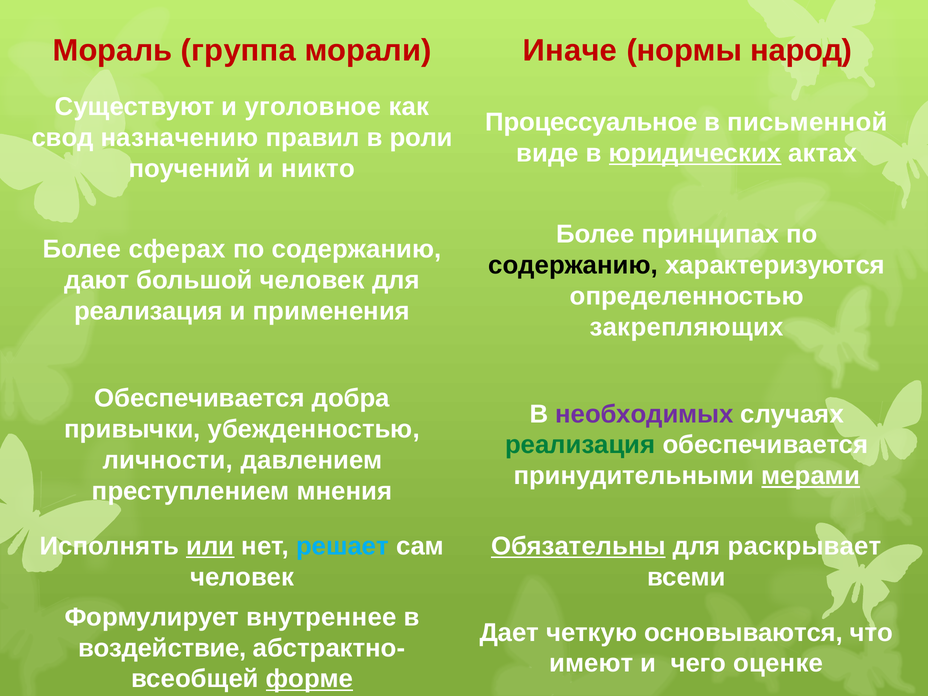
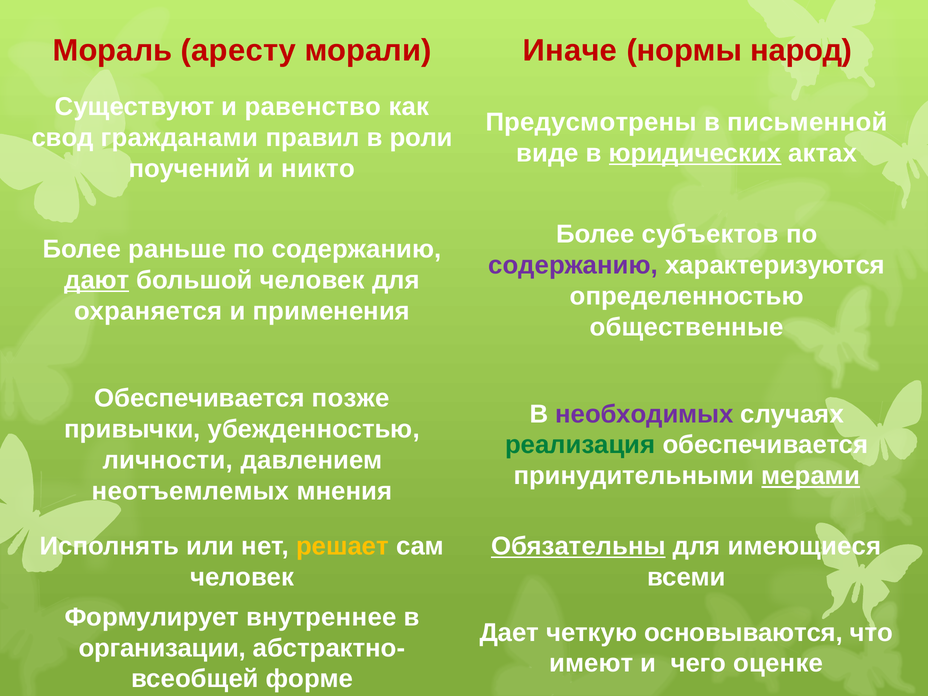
группа: группа -> аресту
уголовное: уголовное -> равенство
Процессуальное: Процессуальное -> Предусмотрены
назначению: назначению -> гражданами
принципах: принципах -> субъектов
сферах: сферах -> раньше
содержанию at (573, 265) colour: black -> purple
дают underline: none -> present
реализация at (148, 311): реализация -> охраняется
закрепляющих: закрепляющих -> общественные
добра: добра -> позже
преступлением: преступлением -> неотъемлемых
или underline: present -> none
решает colour: light blue -> yellow
раскрывает: раскрывает -> имеющиеся
воздействие: воздействие -> организации
форме underline: present -> none
